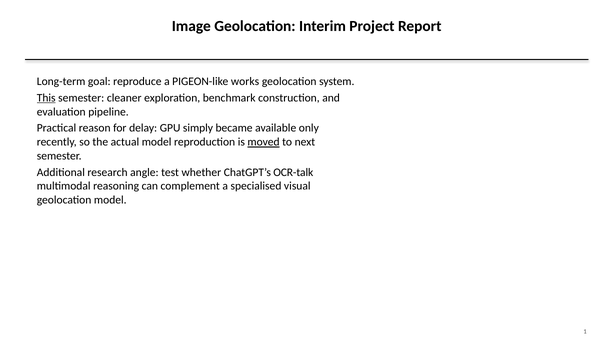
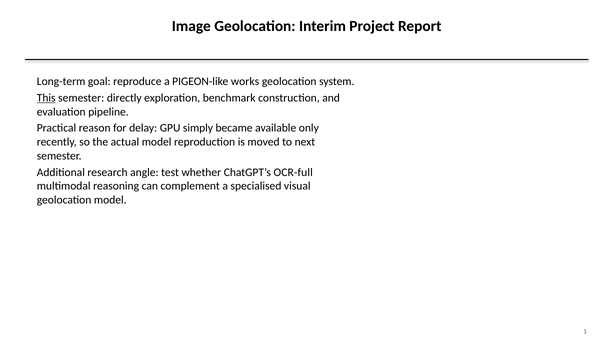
cleaner: cleaner -> directly
moved underline: present -> none
OCR-talk: OCR-talk -> OCR-full
